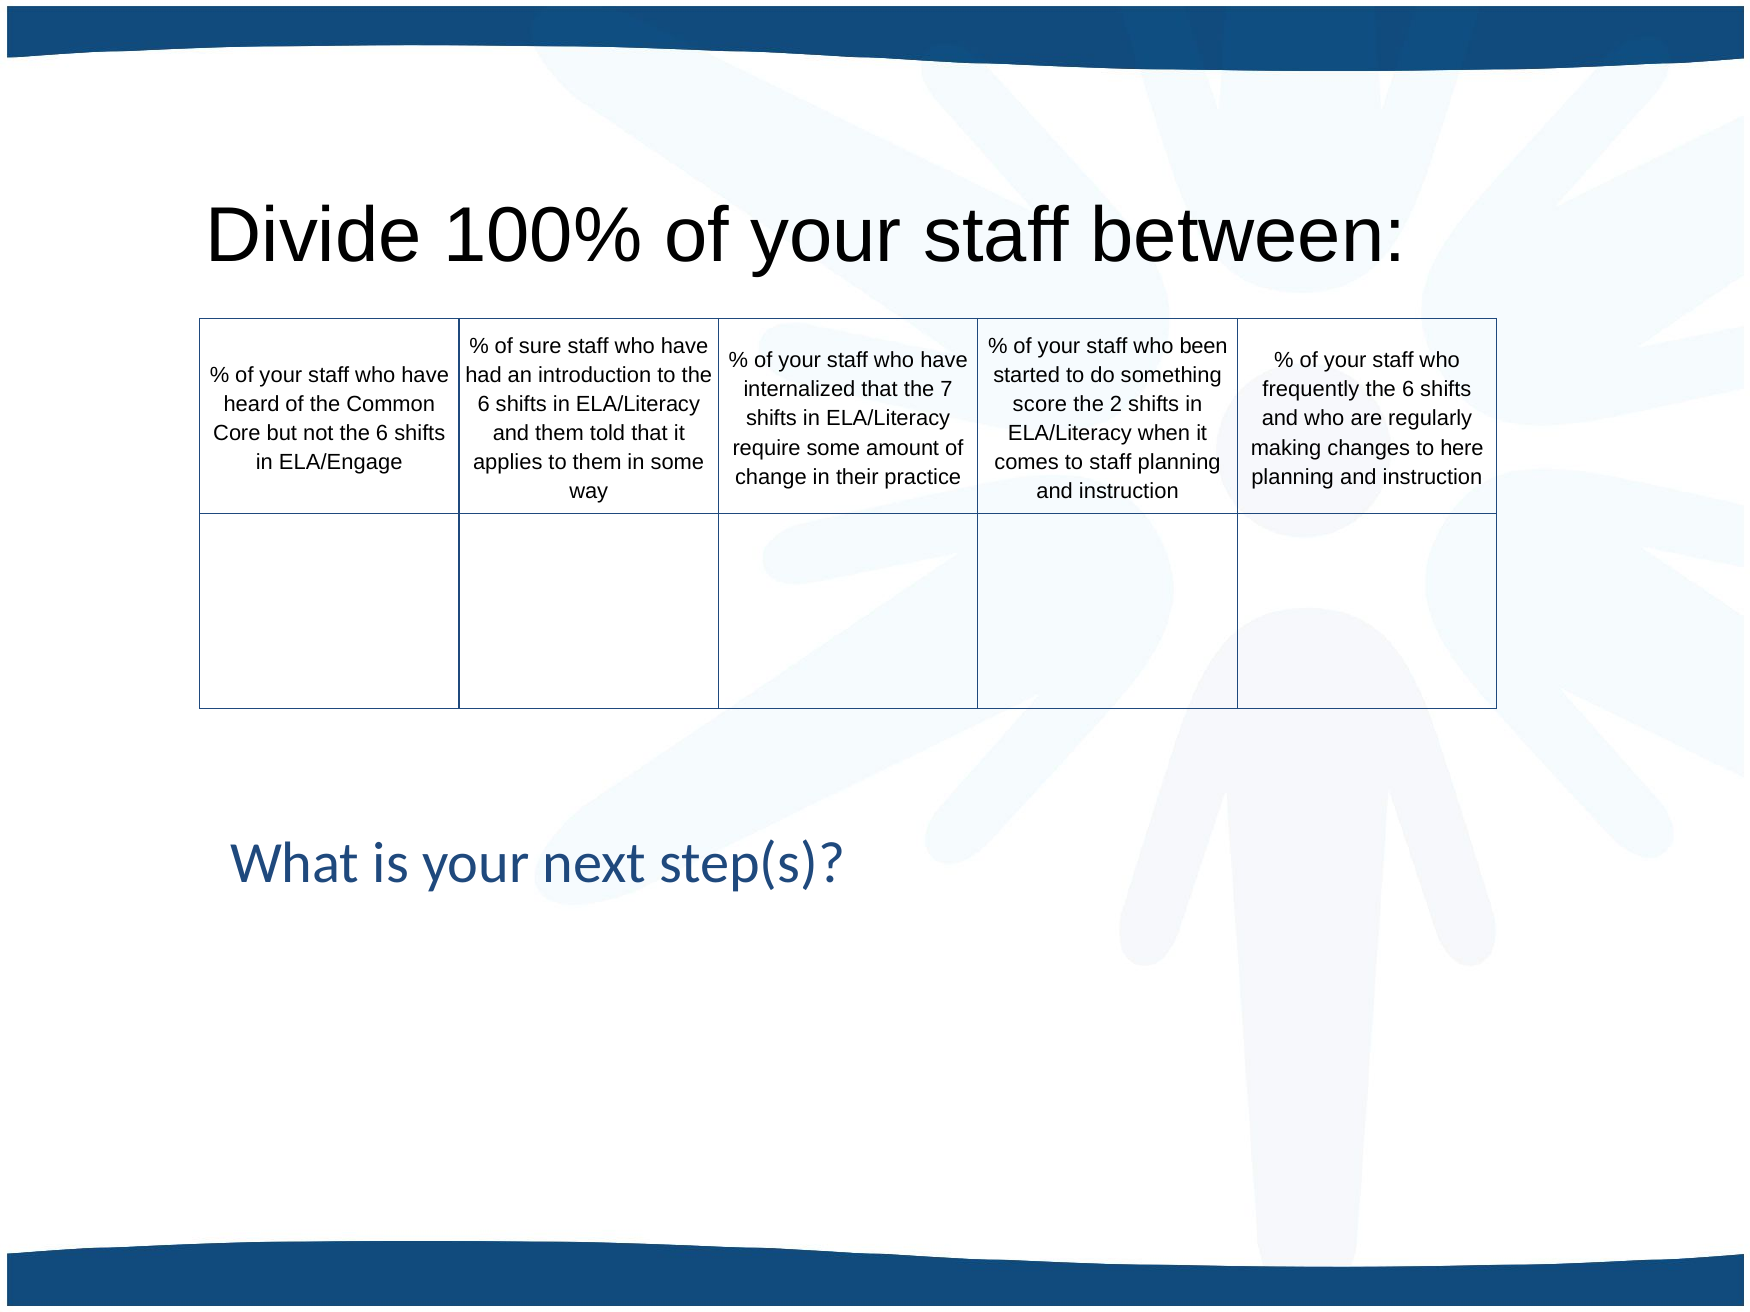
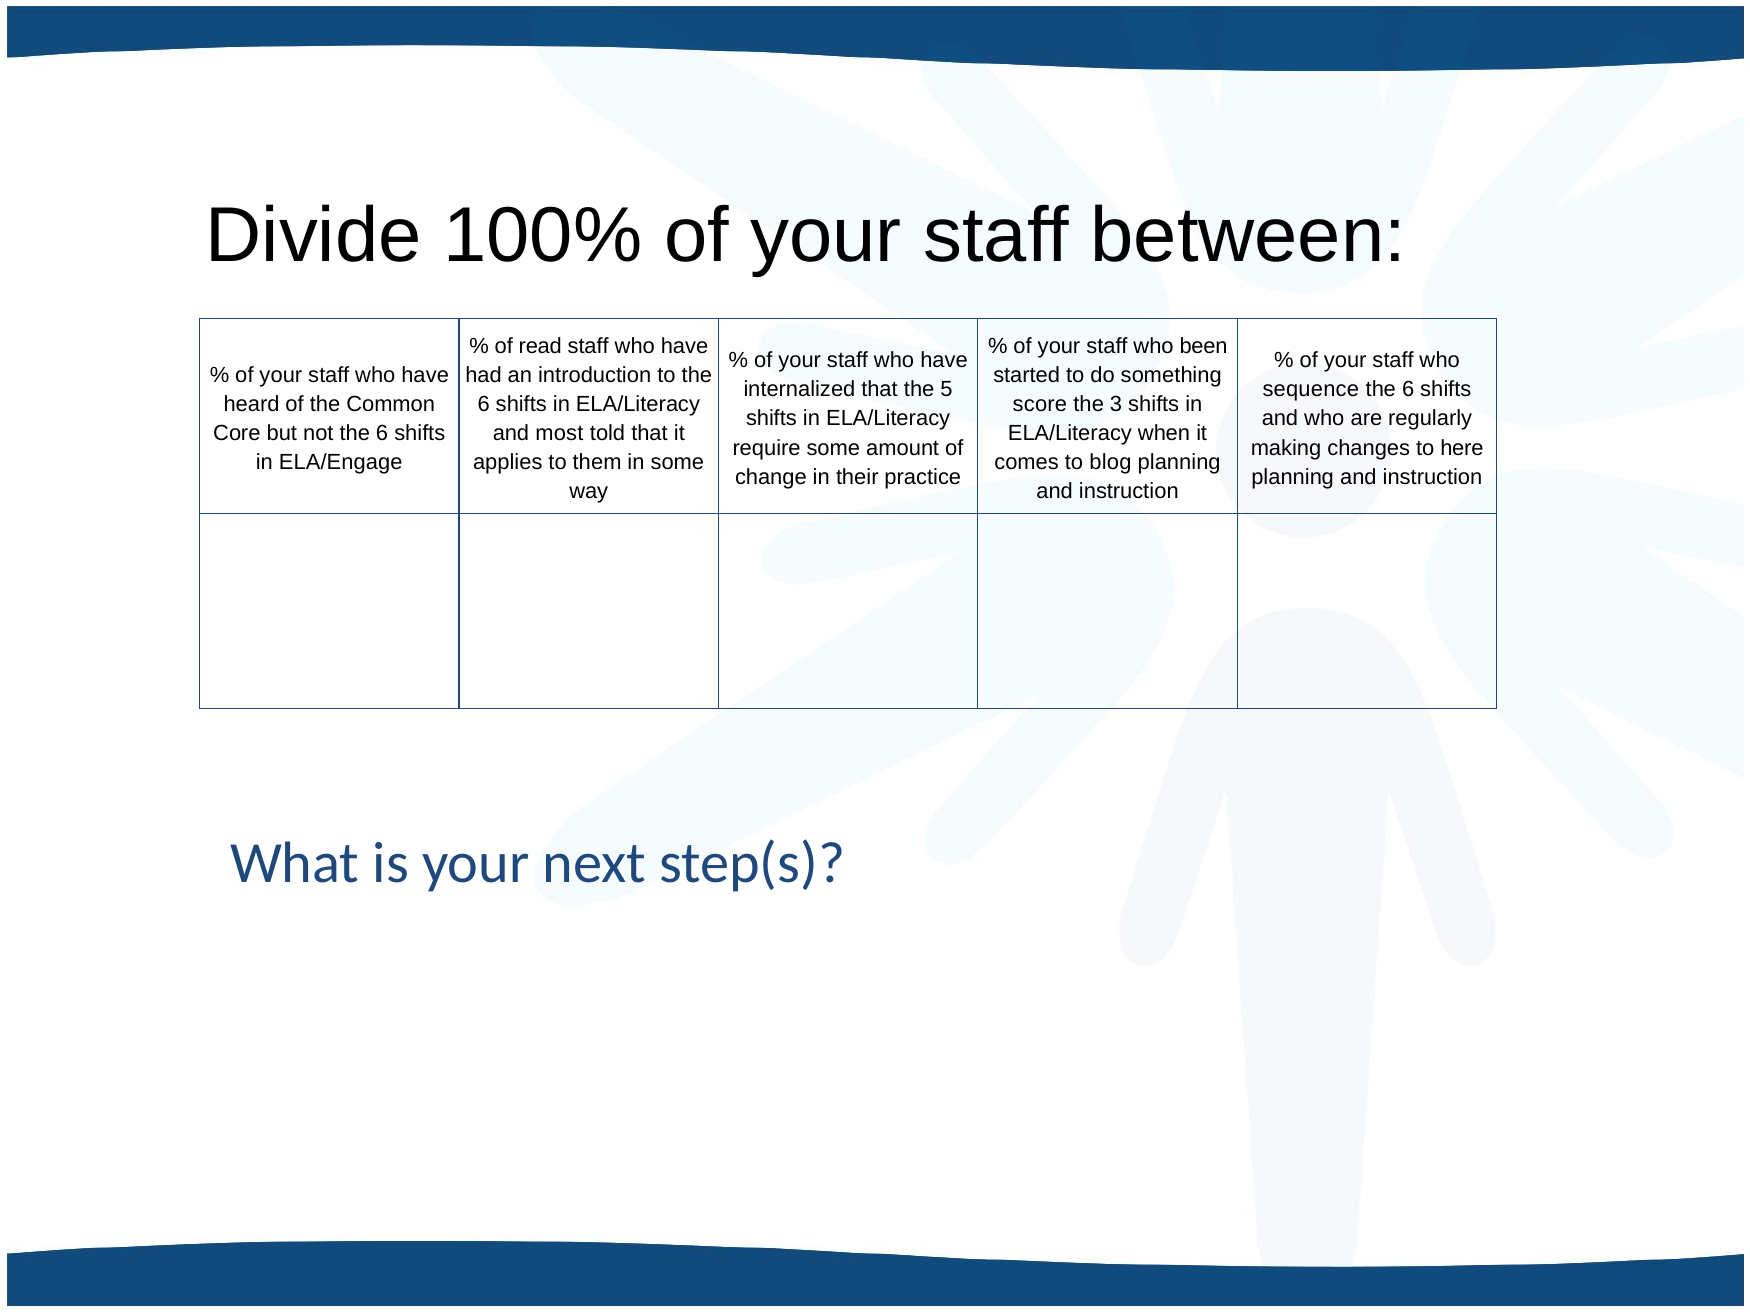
sure: sure -> read
7: 7 -> 5
frequently: frequently -> sequence
2: 2 -> 3
and them: them -> most
to staff: staff -> blog
